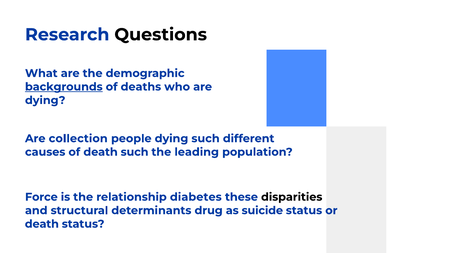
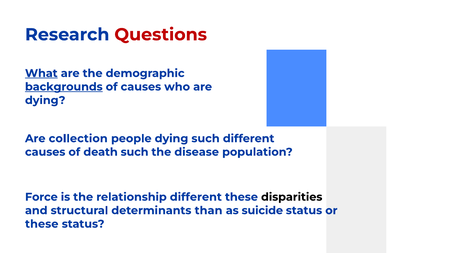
Questions colour: black -> red
What underline: none -> present
of deaths: deaths -> causes
leading: leading -> disease
relationship diabetes: diabetes -> different
drug: drug -> than
death at (42, 224): death -> these
